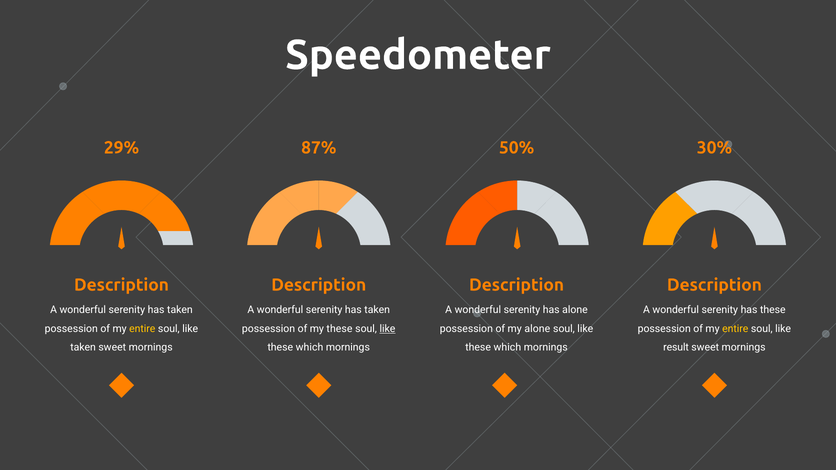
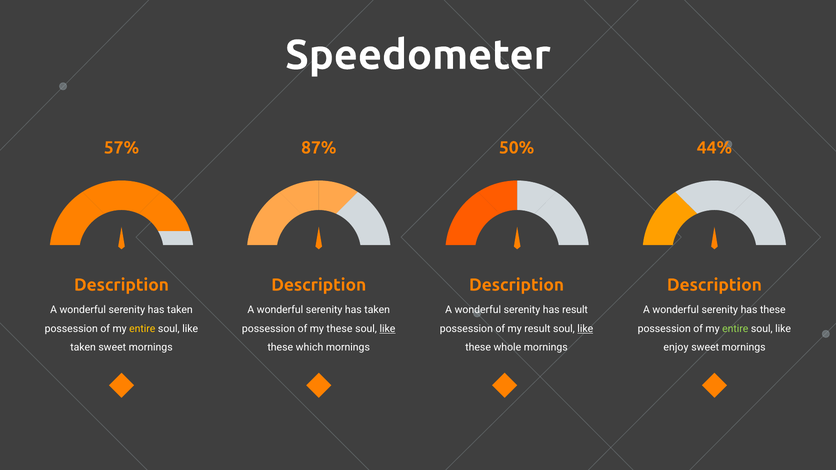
29%: 29% -> 57%
30%: 30% -> 44%
has alone: alone -> result
my alone: alone -> result
like at (585, 329) underline: none -> present
entire at (735, 329) colour: yellow -> light green
which at (507, 348): which -> whole
result: result -> enjoy
